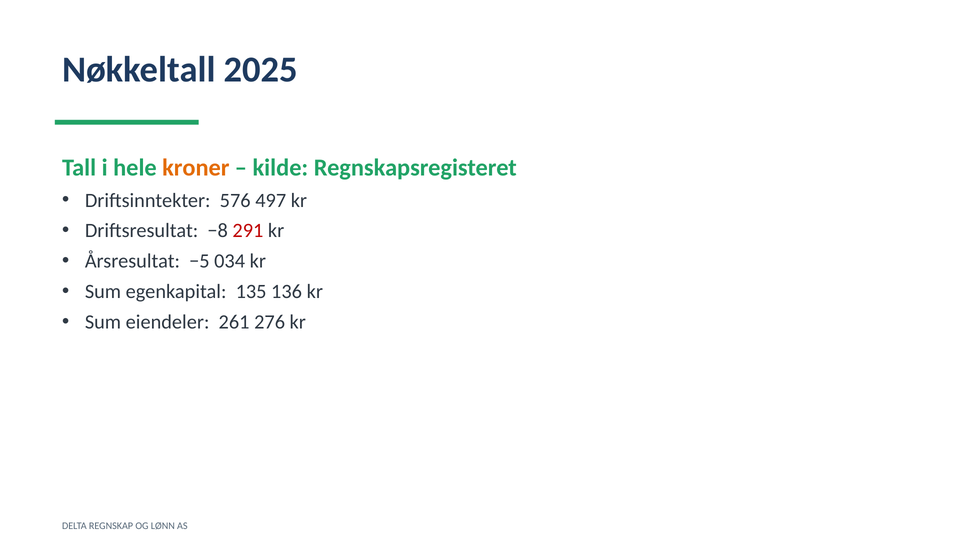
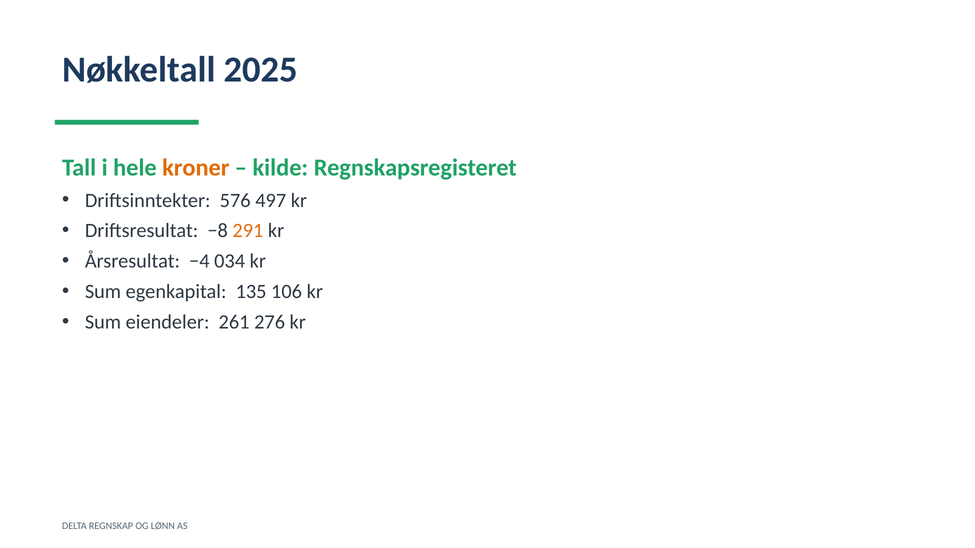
291 colour: red -> orange
−5: −5 -> −4
136: 136 -> 106
